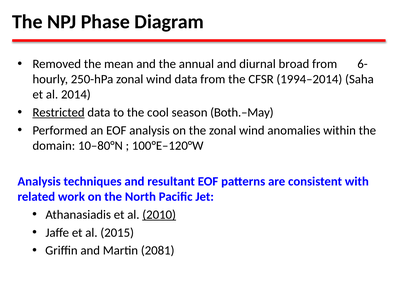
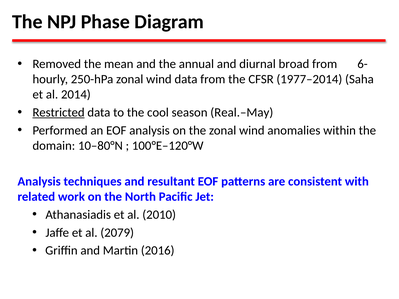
1994–2014: 1994–2014 -> 1977–2014
Both.–May: Both.–May -> Real.–May
2010 underline: present -> none
2015: 2015 -> 2079
2081: 2081 -> 2016
